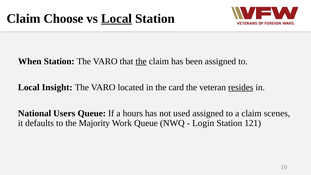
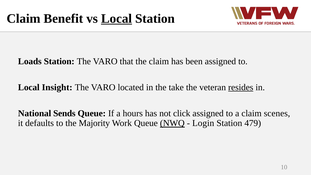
Choose: Choose -> Benefit
When: When -> Loads
the at (141, 61) underline: present -> none
card: card -> take
Users: Users -> Sends
used: used -> click
NWQ underline: none -> present
121: 121 -> 479
